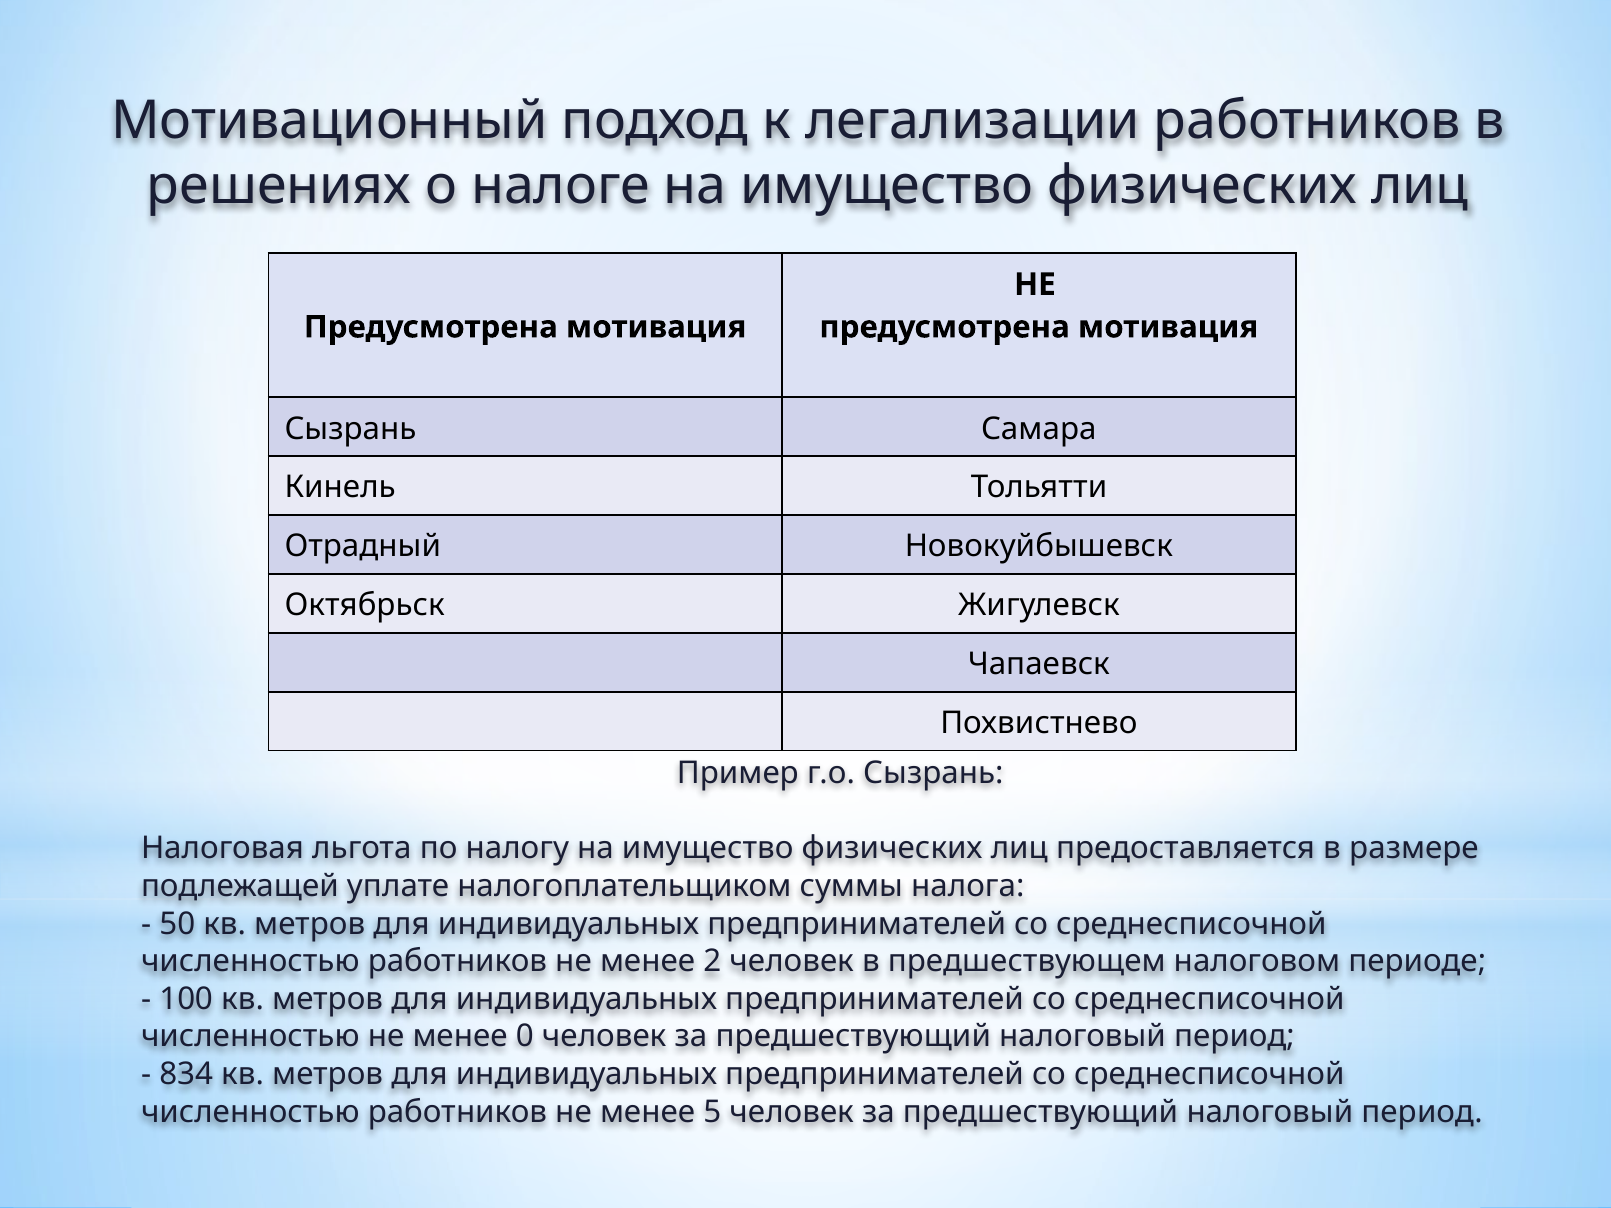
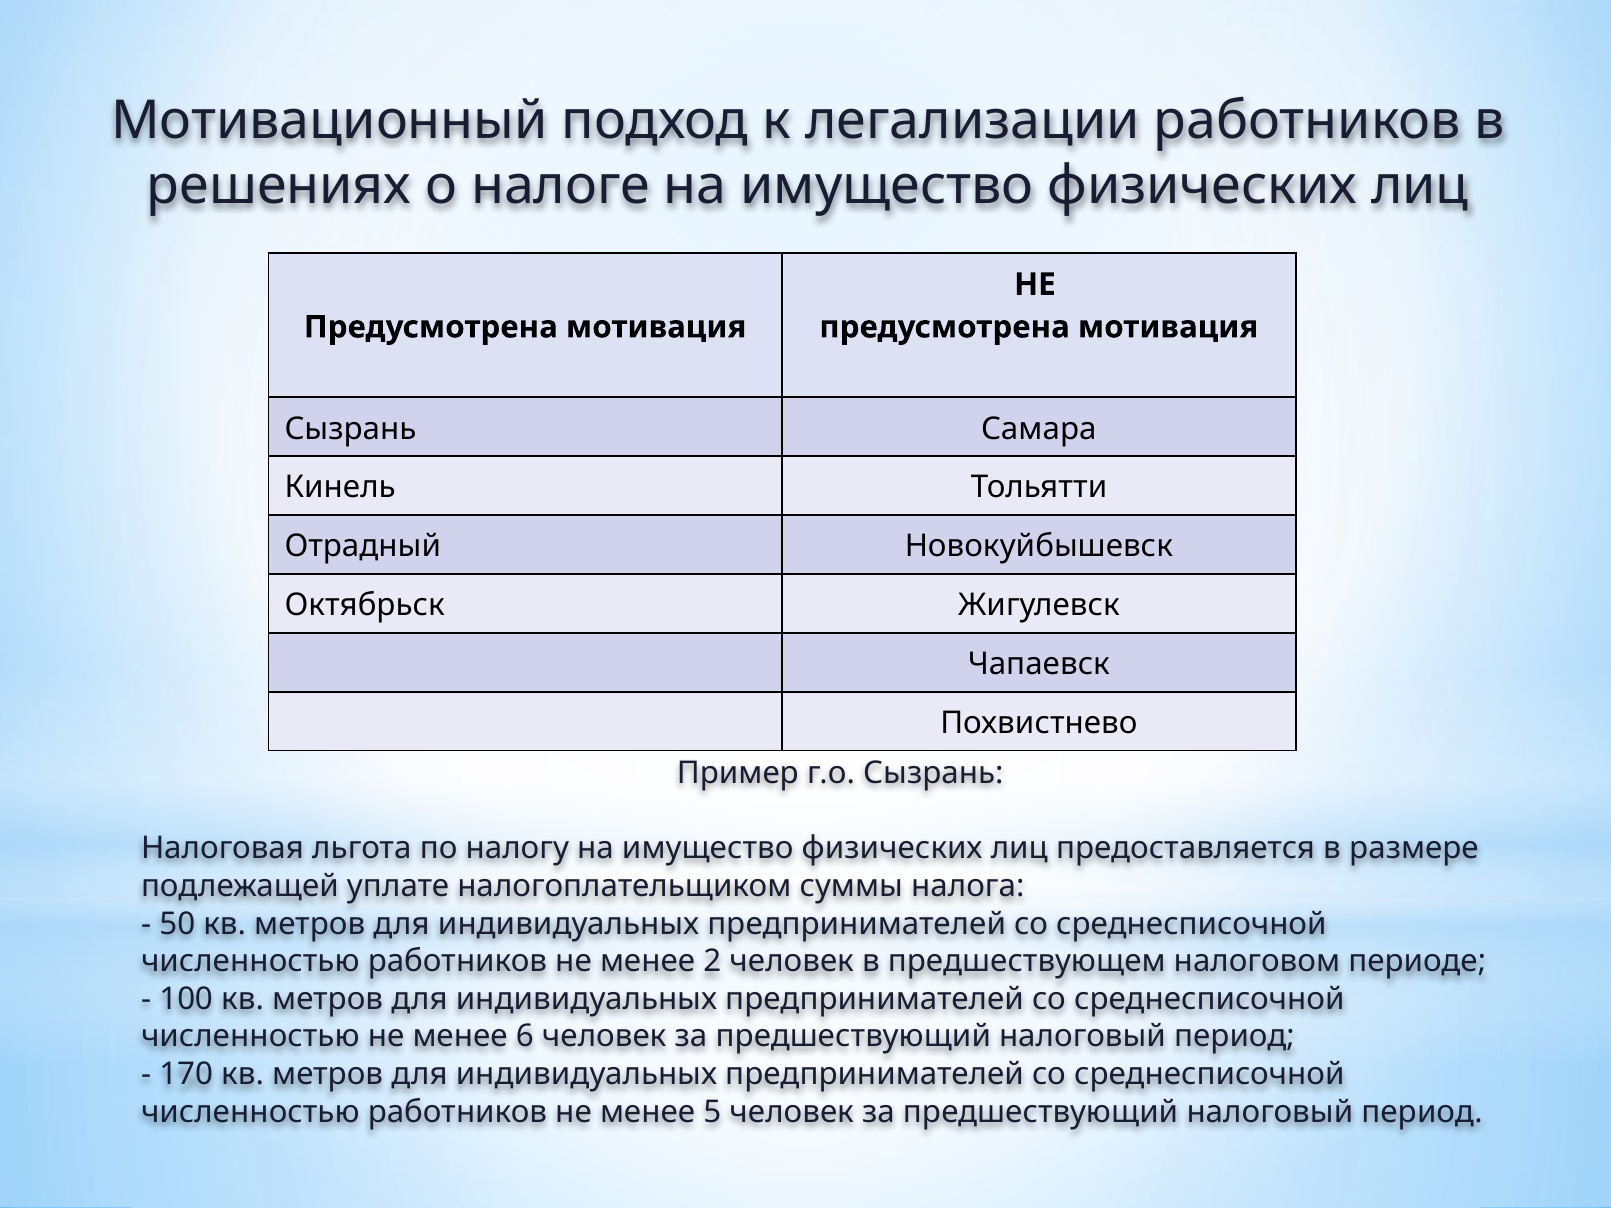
0: 0 -> 6
834: 834 -> 170
